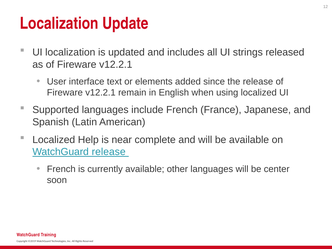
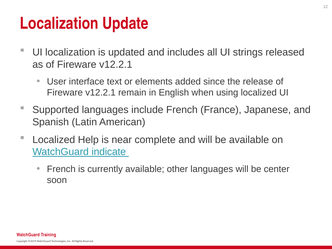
WatchGuard release: release -> indicate
